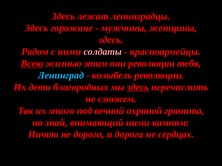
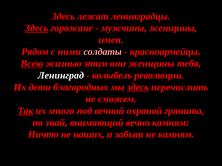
Здесь at (37, 28) underline: none -> present
здесь at (111, 40): здесь -> имен
они революции: революции -> женщины
Ленинград colour: light blue -> white
Так underline: none -> present
внимающий ними: ними -> вечно
не дорога: дорога -> наших
и дорога: дорога -> забыт
не сердцах: сердцах -> камням
